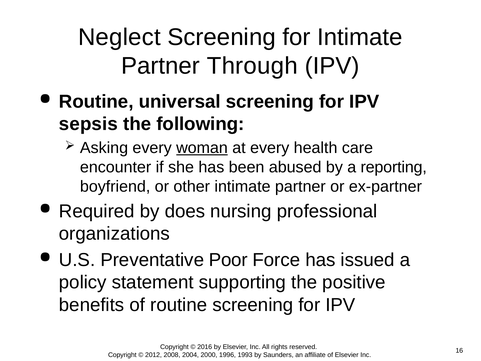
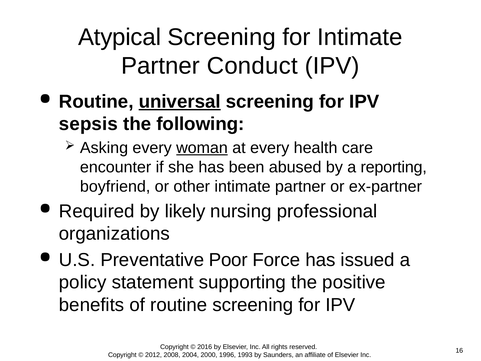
Neglect: Neglect -> Atypical
Through: Through -> Conduct
universal underline: none -> present
does: does -> likely
